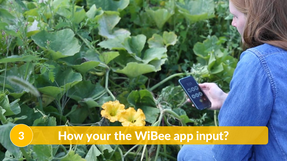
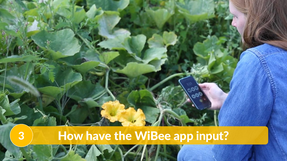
your: your -> have
